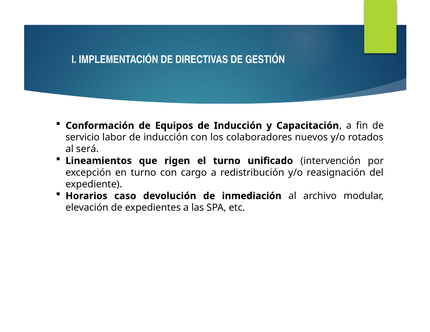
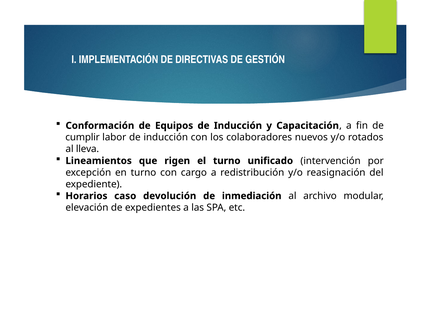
servicio: servicio -> cumplir
será: será -> lleva
